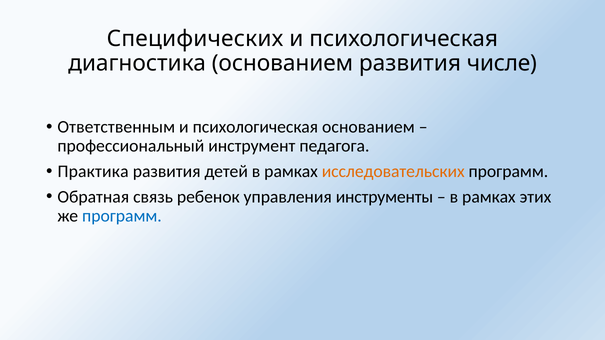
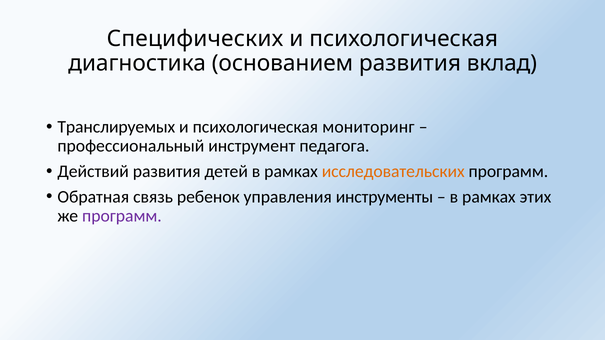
числе: числе -> вклад
Ответственным: Ответственным -> Транслируемых
психологическая основанием: основанием -> мониторинг
Практика: Практика -> Действий
программ at (122, 216) colour: blue -> purple
